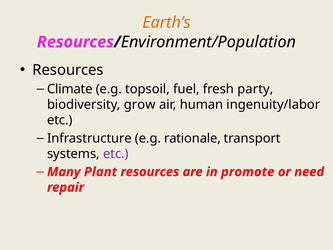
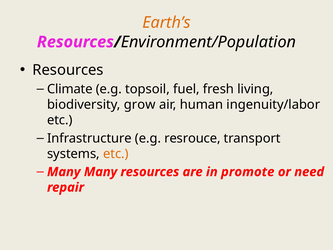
party: party -> living
rationale: rationale -> resrouce
etc at (116, 154) colour: purple -> orange
Many Plant: Plant -> Many
